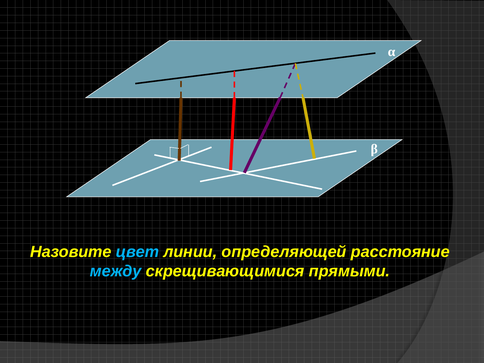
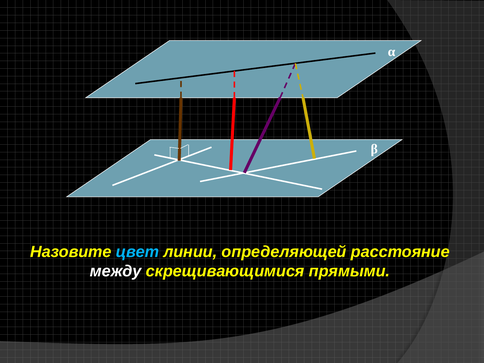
между colour: light blue -> white
